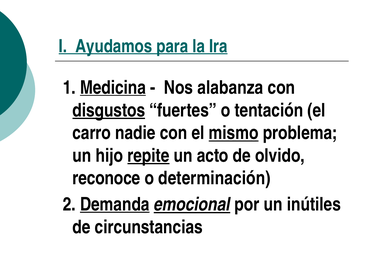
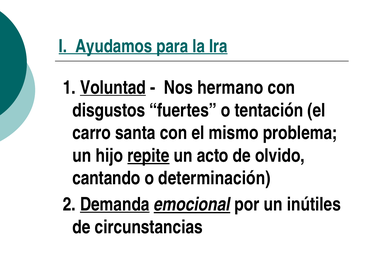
Medicina: Medicina -> Voluntad
alabanza: alabanza -> hermano
disgustos underline: present -> none
nadie: nadie -> santa
mismo underline: present -> none
reconoce: reconoce -> cantando
